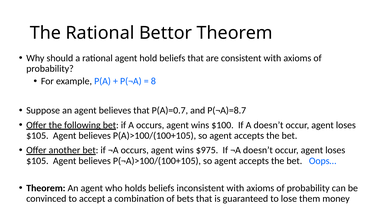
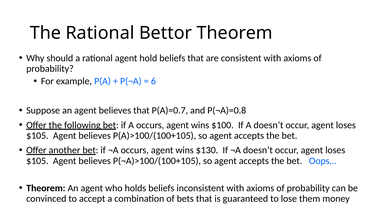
8: 8 -> 6
P(¬A)=8.7: P(¬A)=8.7 -> P(¬A)=0.8
$975: $975 -> $130
